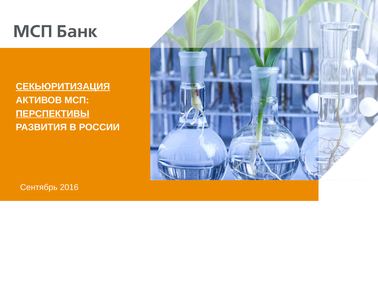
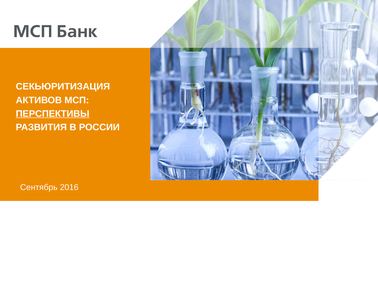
СЕКЬЮРИТИЗАЦИЯ underline: present -> none
